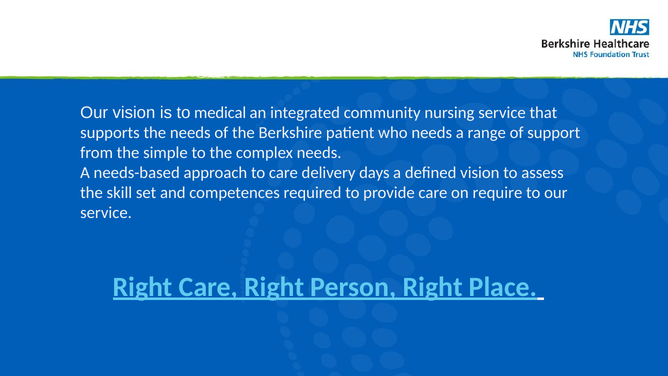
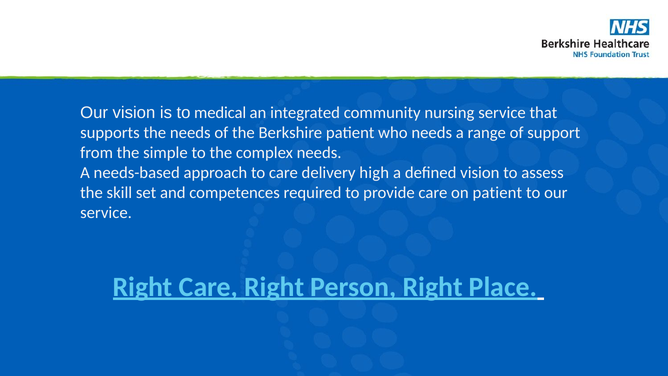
days: days -> high
on require: require -> patient
